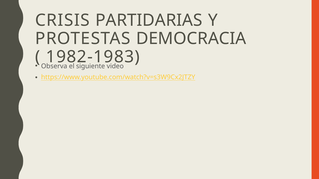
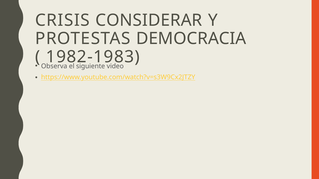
PARTIDARIAS: PARTIDARIAS -> CONSIDERAR
